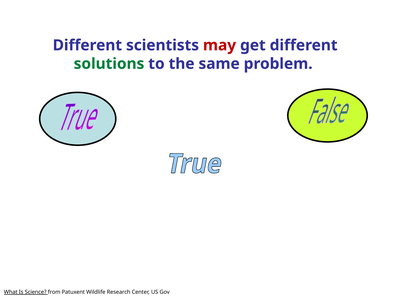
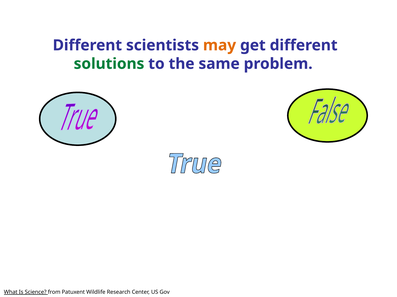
may colour: red -> orange
